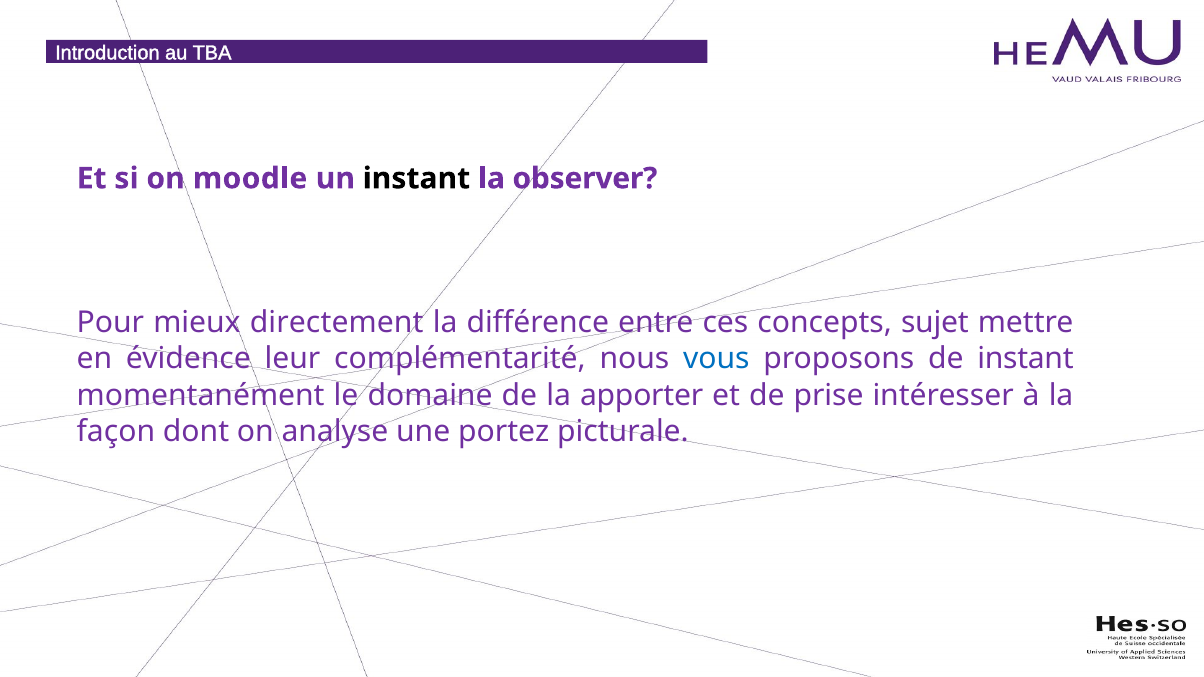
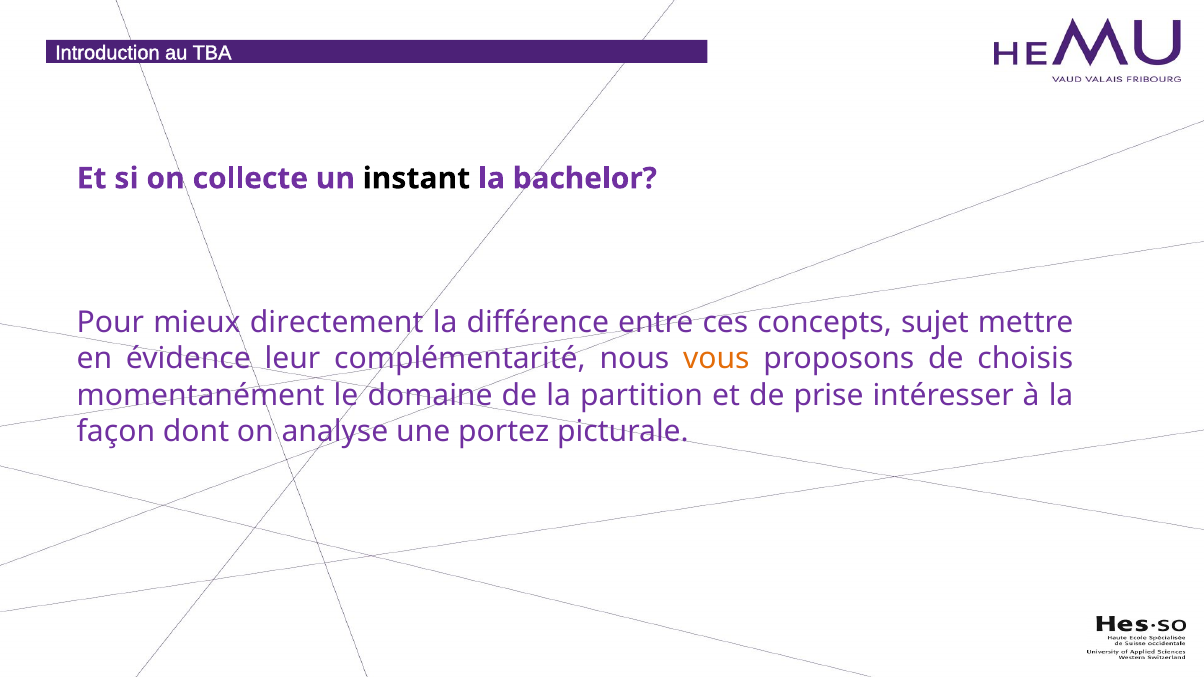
moodle: moodle -> collecte
observer: observer -> bachelor
vous colour: blue -> orange
de instant: instant -> choisis
apporter: apporter -> partition
